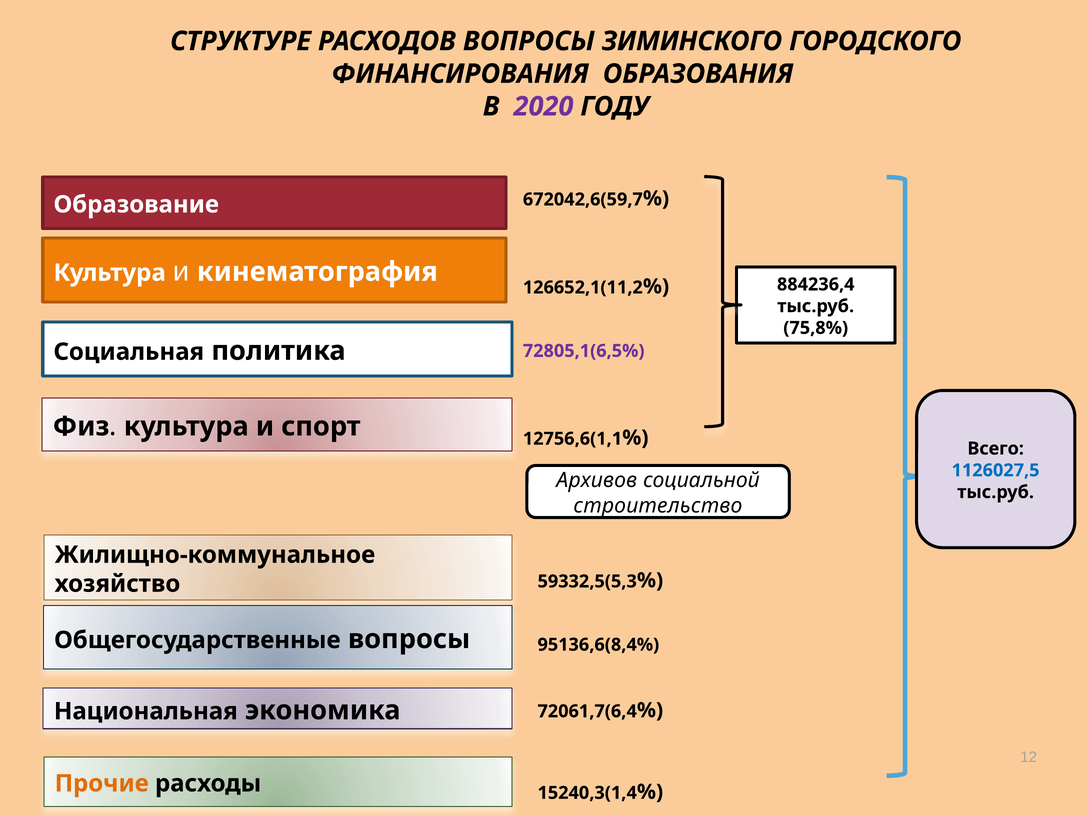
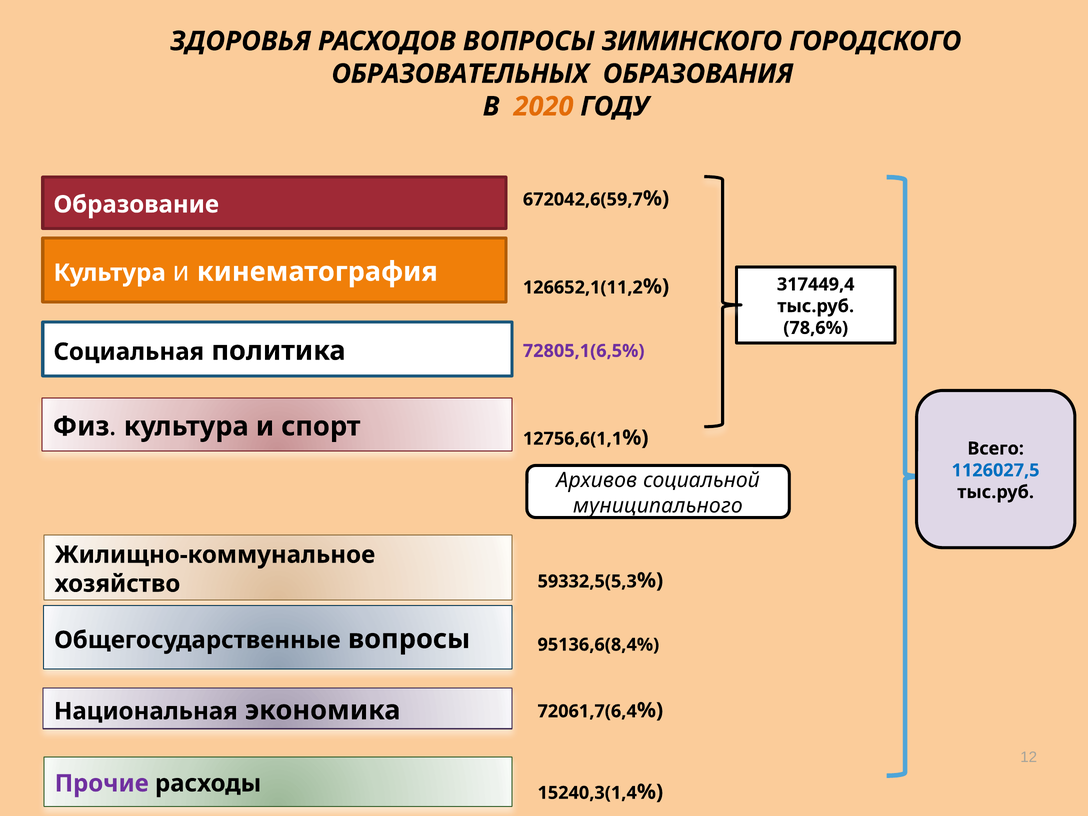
СТРУКТУРЕ: СТРУКТУРЕ -> ЗДОРОВЬЯ
ФИНАНСИРОВАНИЯ: ФИНАНСИРОВАНИЯ -> ОБРАЗОВАТЕЛЬНЫХ
2020 colour: purple -> orange
884236,4: 884236,4 -> 317449,4
75,8%: 75,8% -> 78,6%
строительство: строительство -> муниципального
Прочие colour: orange -> purple
